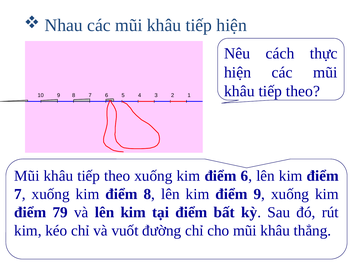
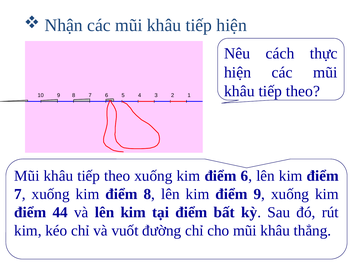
Nhau: Nhau -> Nhận
79: 79 -> 44
